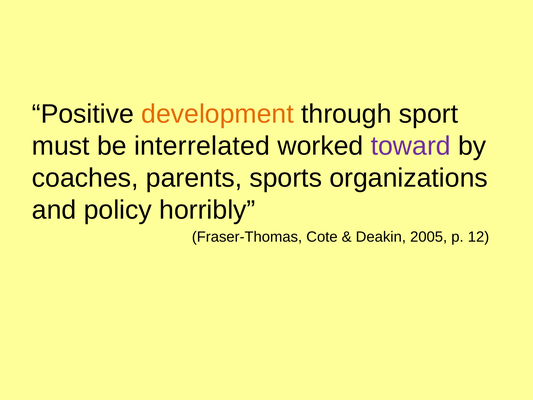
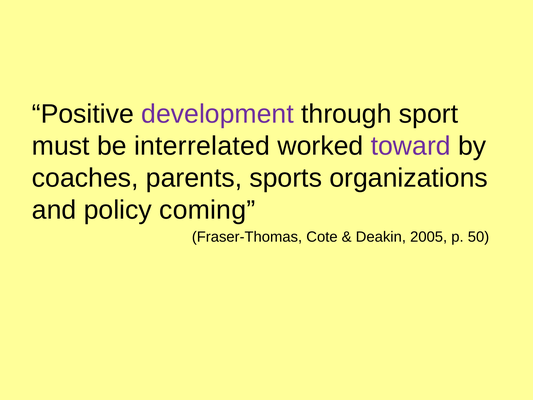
development colour: orange -> purple
horribly: horribly -> coming
12: 12 -> 50
